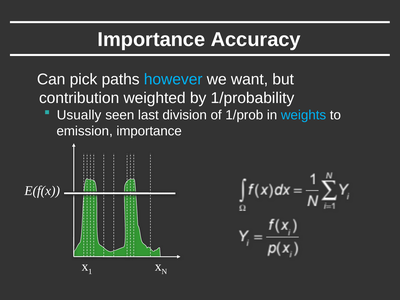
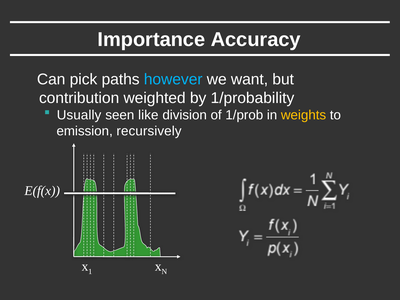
last: last -> like
weights colour: light blue -> yellow
emission importance: importance -> recursively
